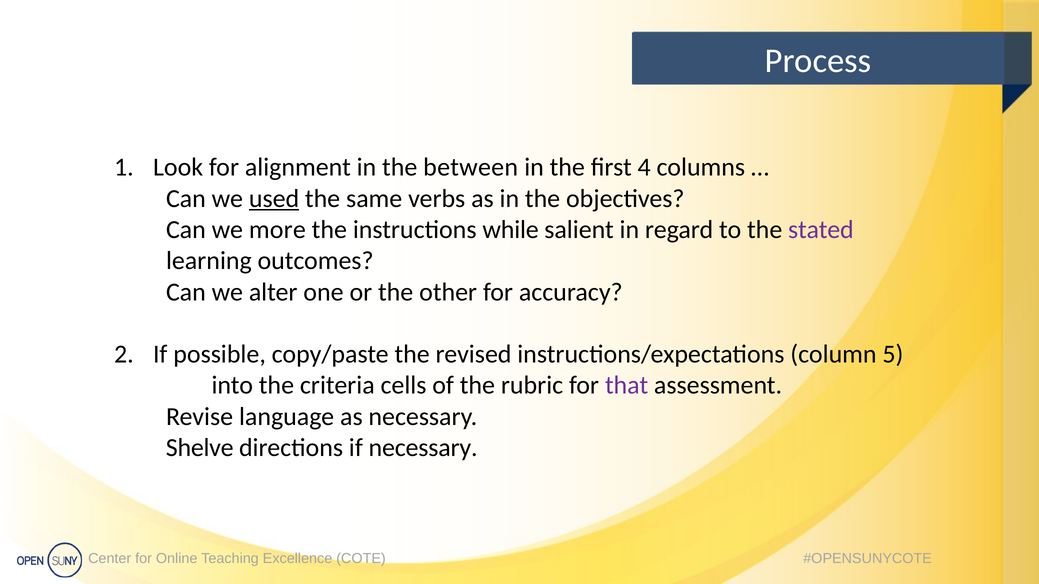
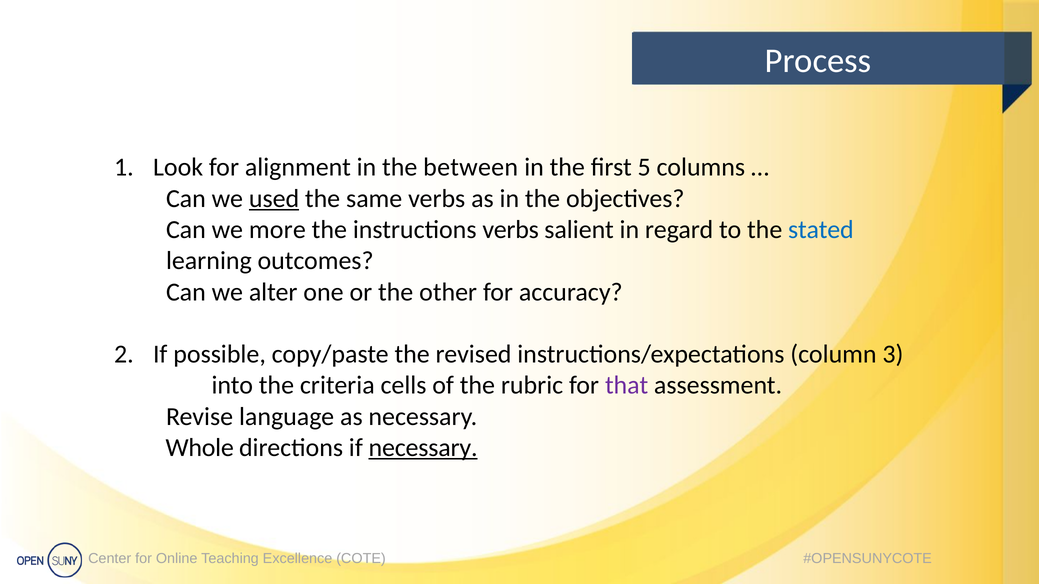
4: 4 -> 5
instructions while: while -> verbs
stated colour: purple -> blue
5: 5 -> 3
Shelve: Shelve -> Whole
necessary at (423, 448) underline: none -> present
